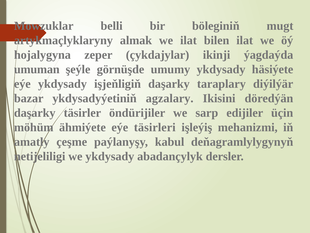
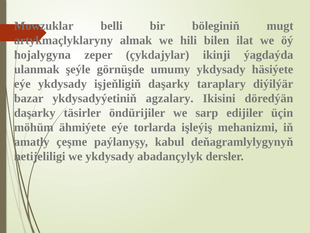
we ilat: ilat -> hili
umuman: umuman -> ulanmak
täsirleri: täsirleri -> torlarda
